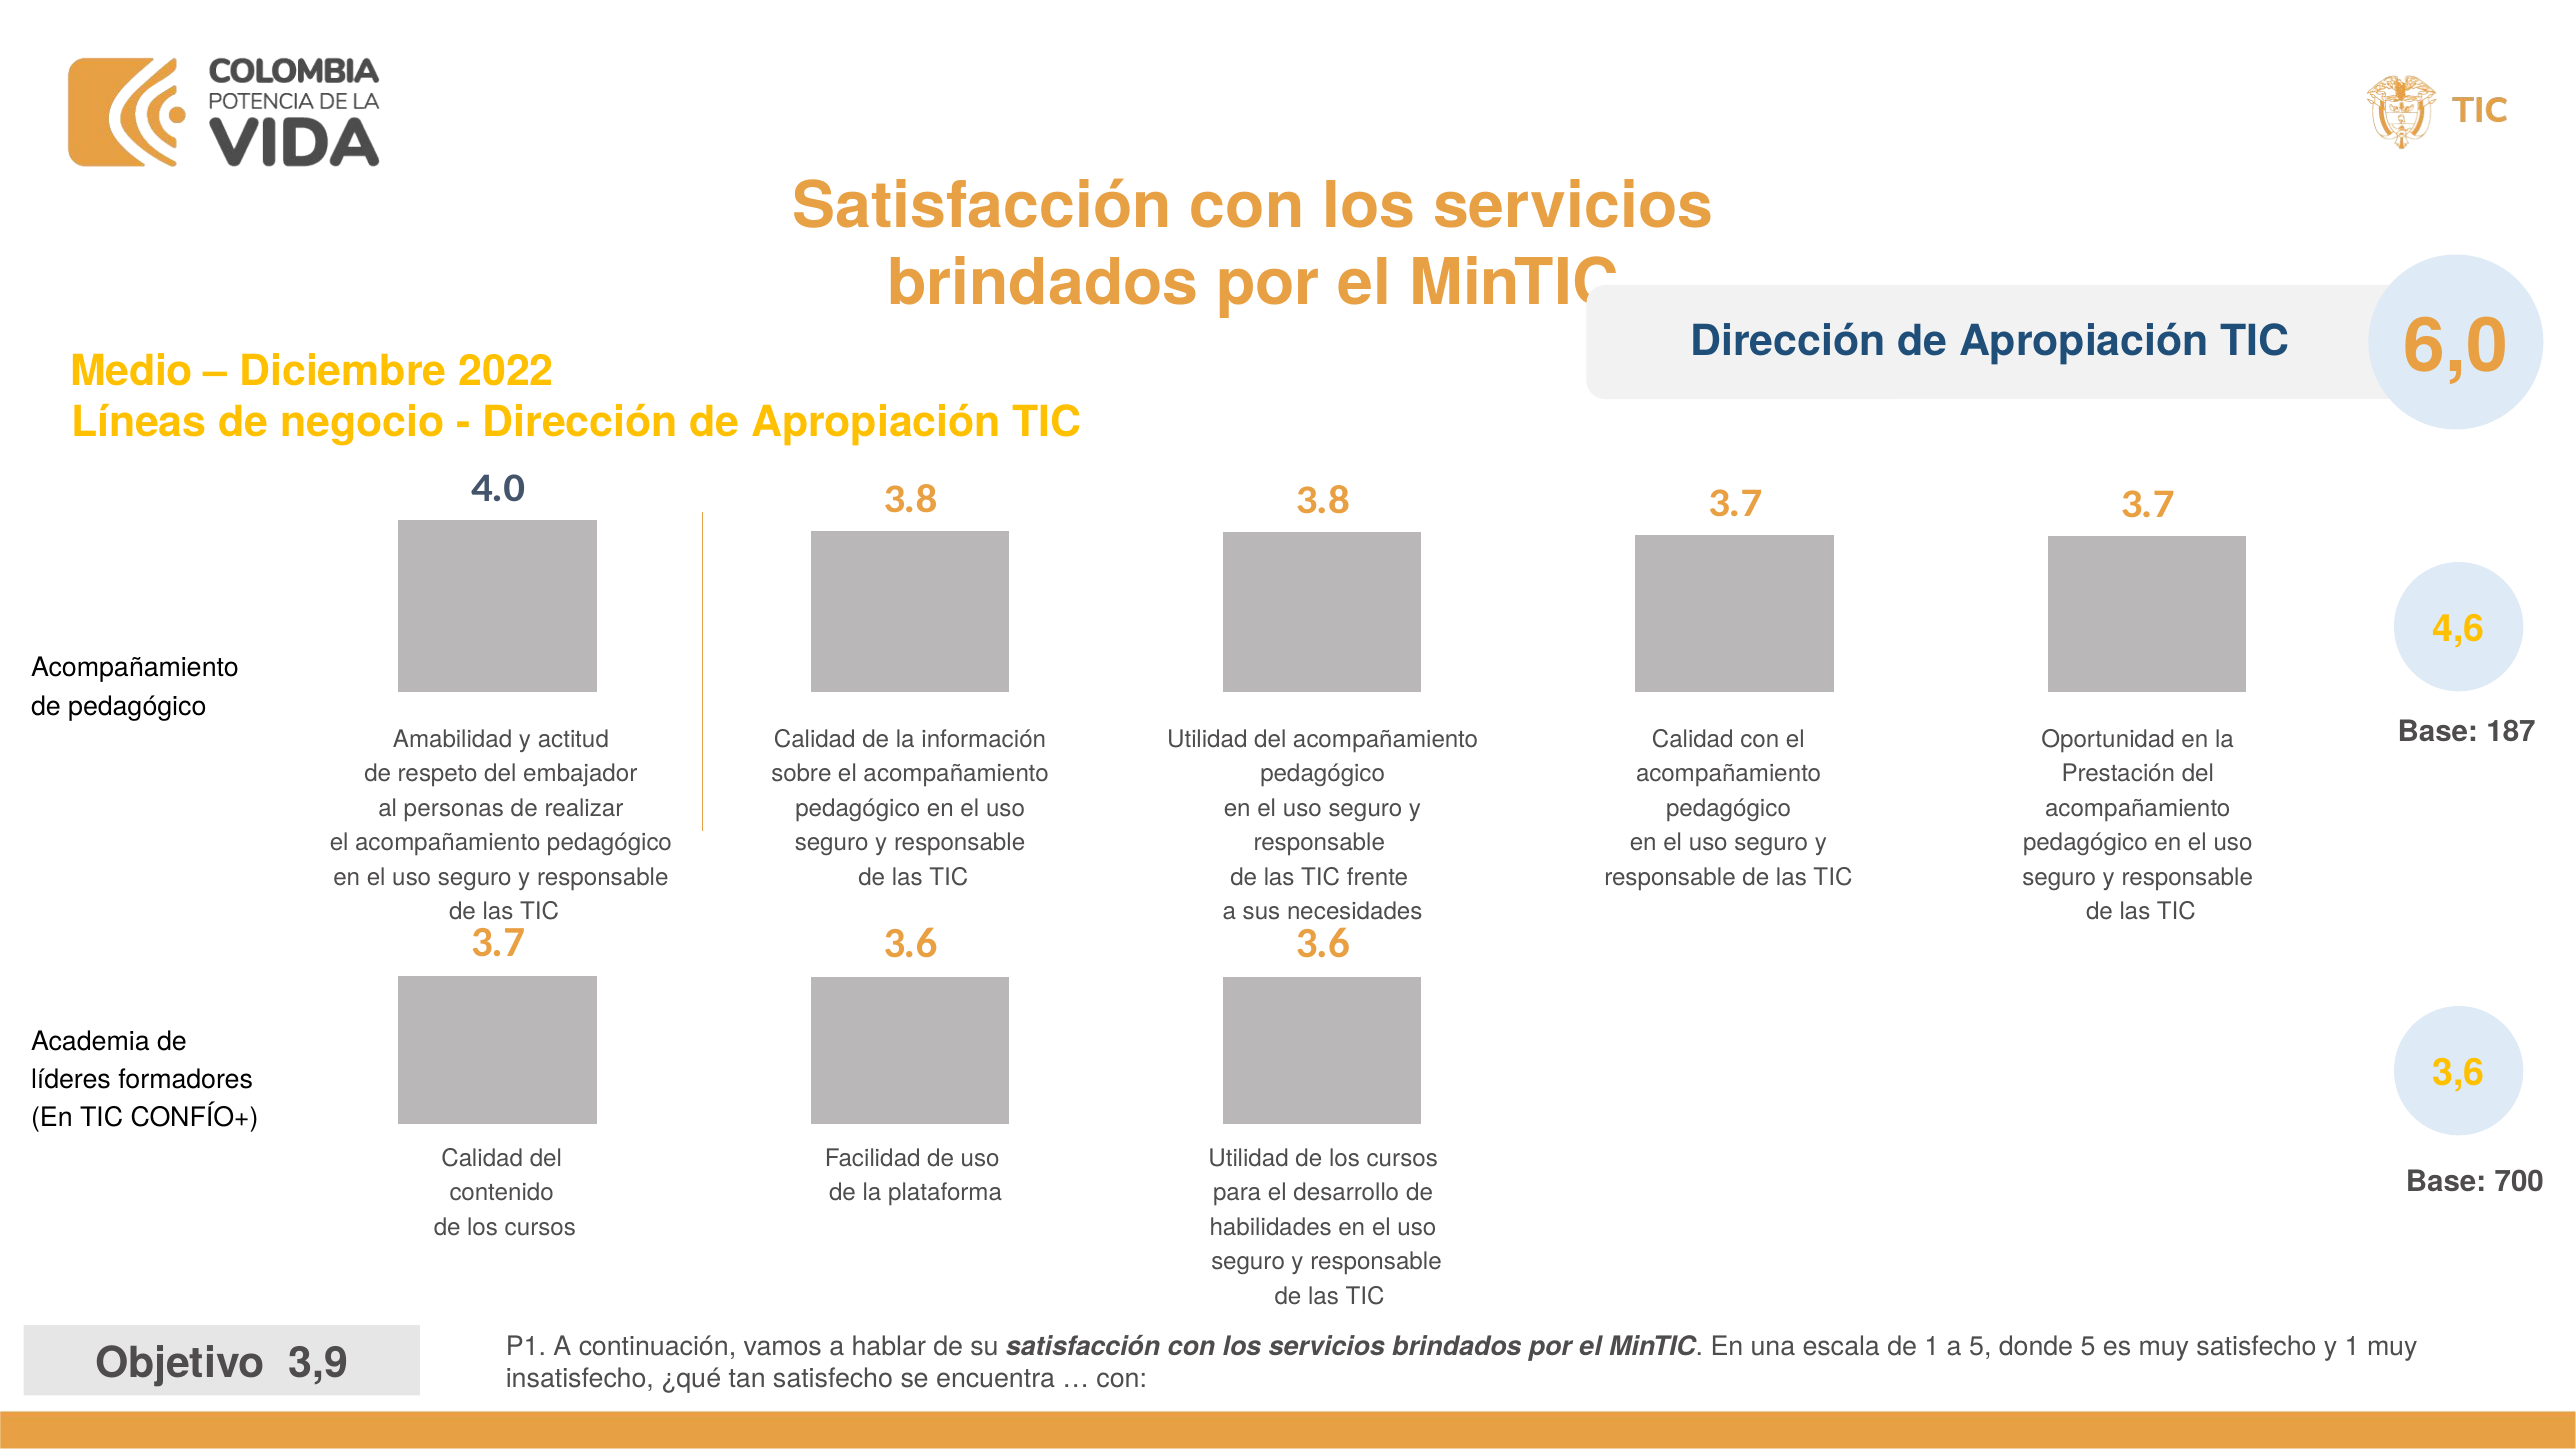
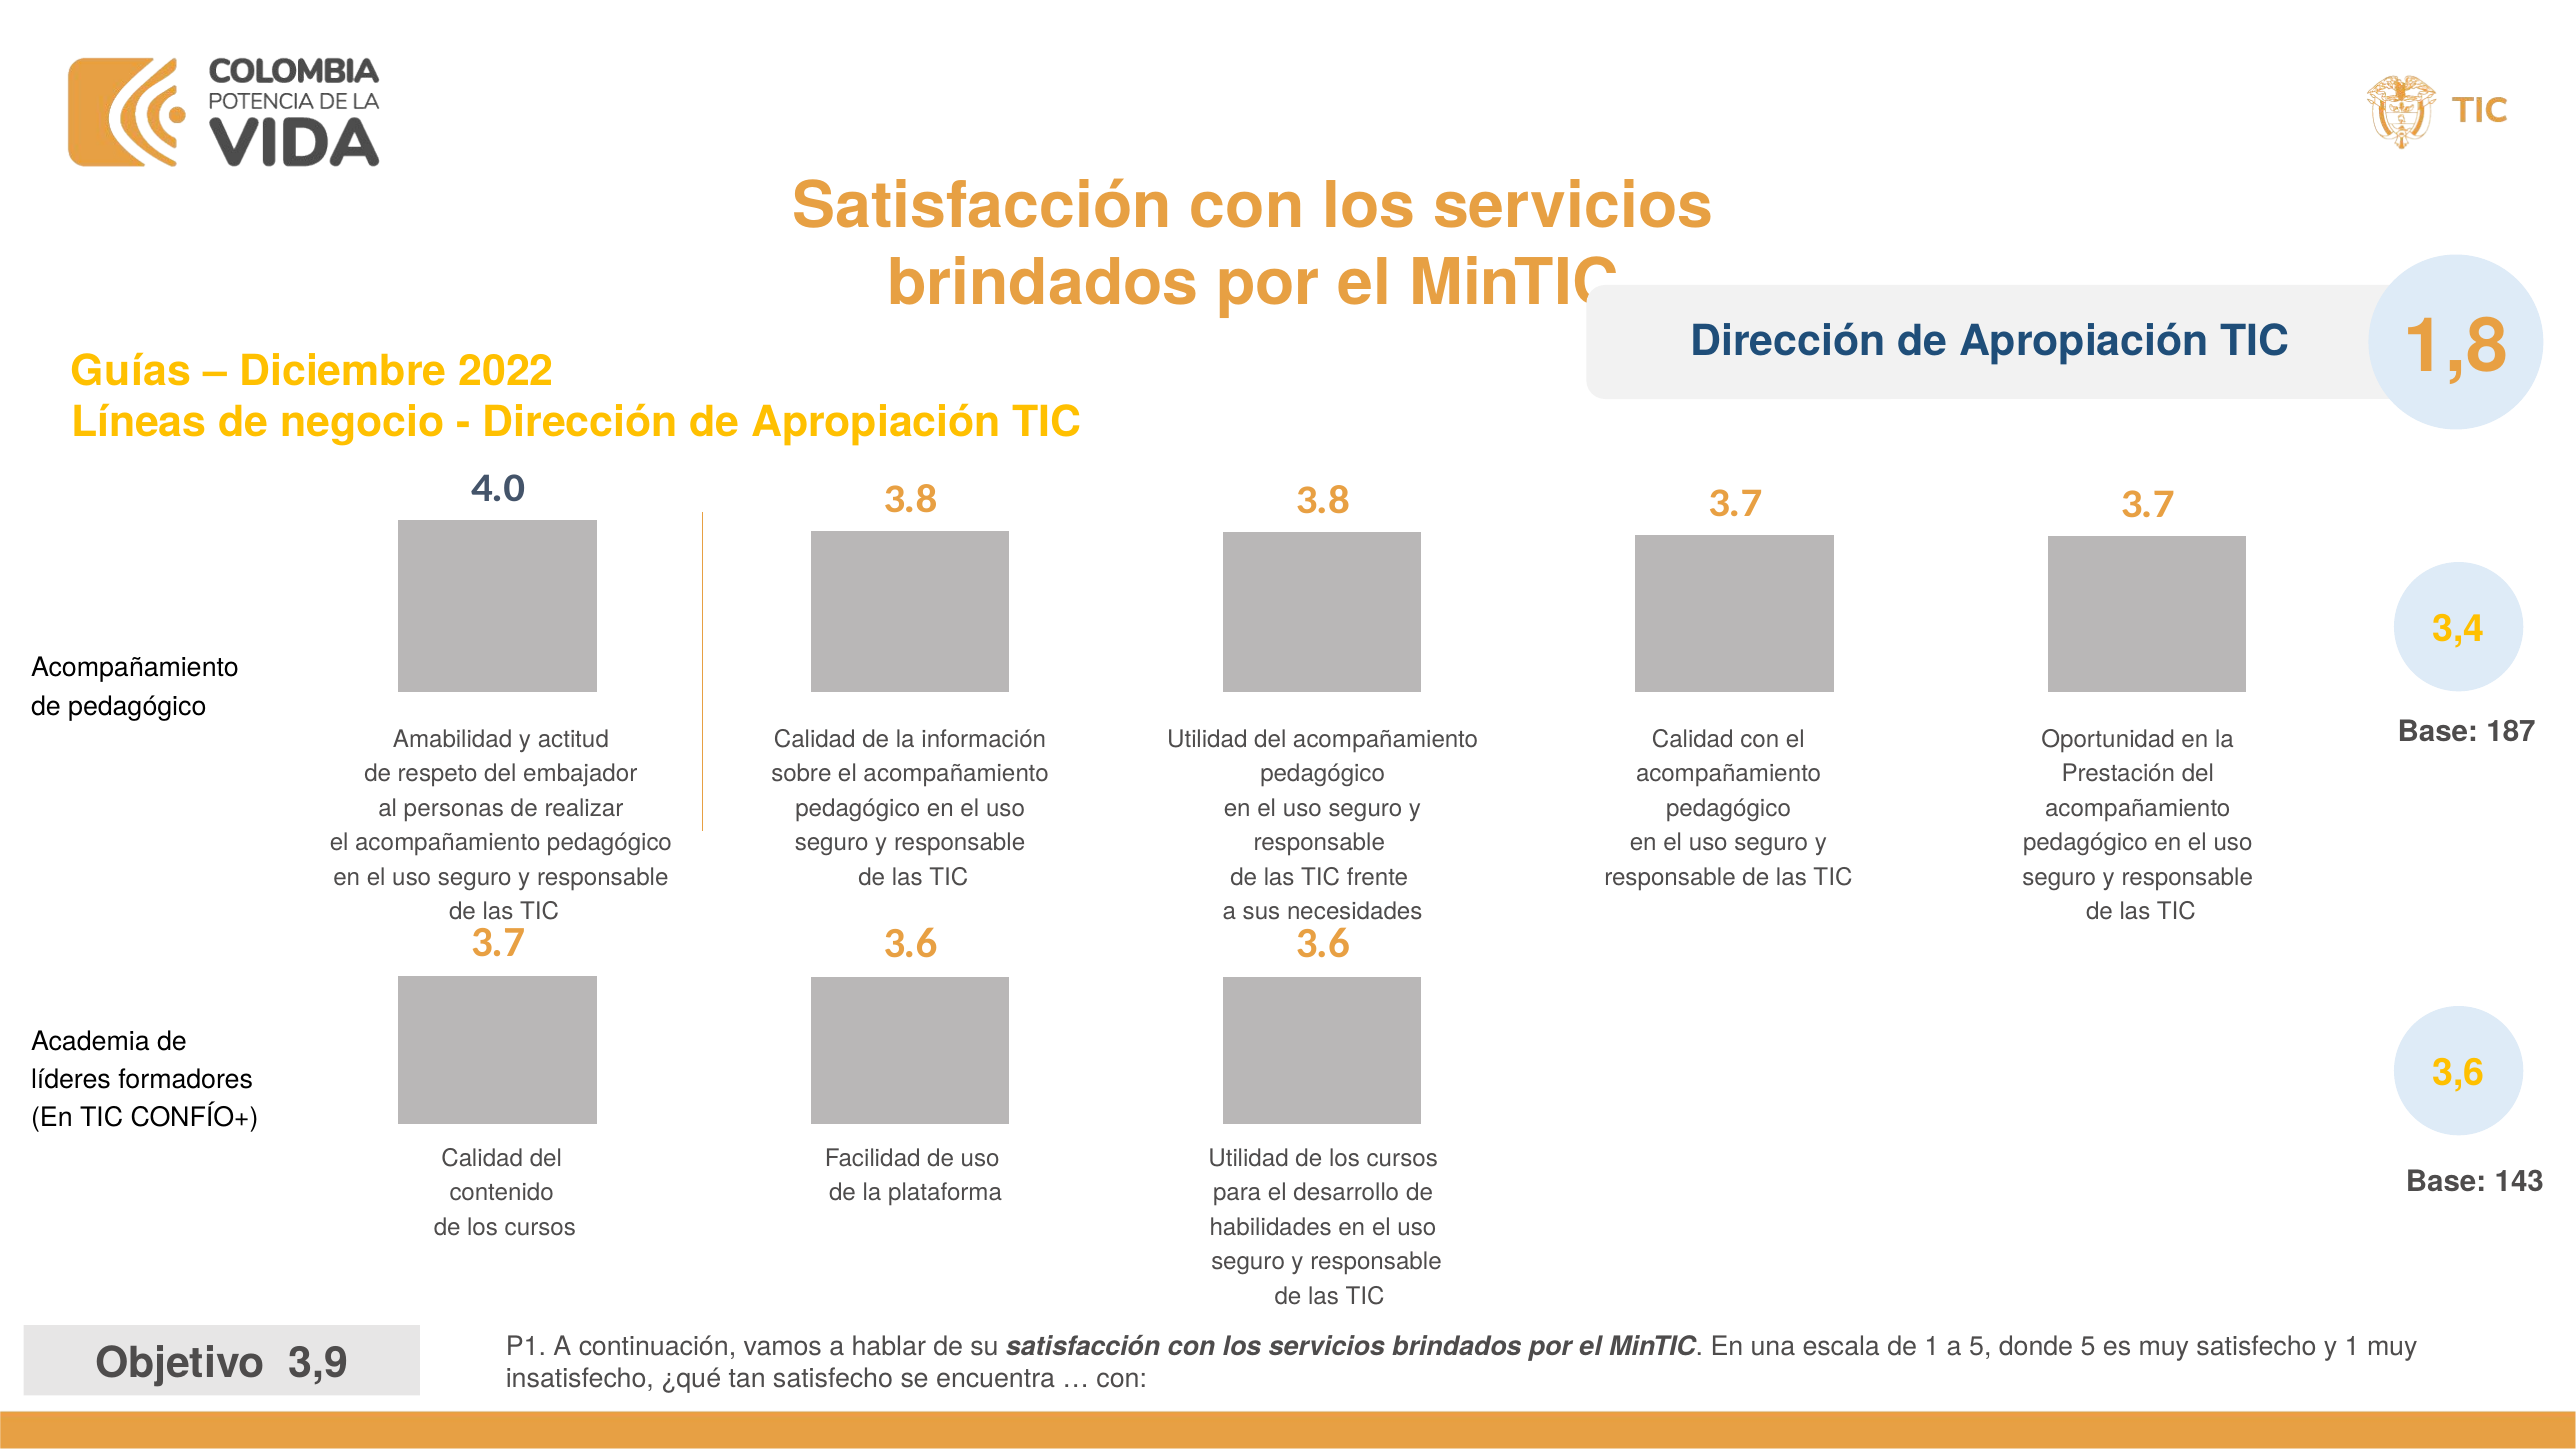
6,0: 6,0 -> 1,8
Medio: Medio -> Guías
4,6: 4,6 -> 3,4
700: 700 -> 143
